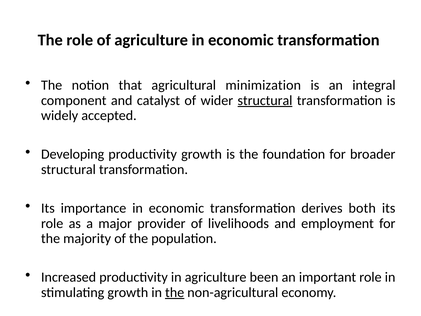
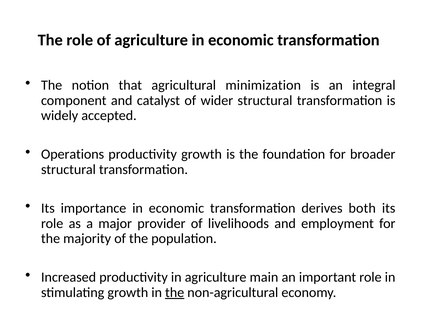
structural at (265, 100) underline: present -> none
Developing: Developing -> Operations
been: been -> main
